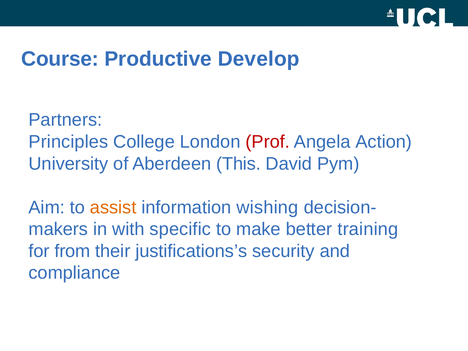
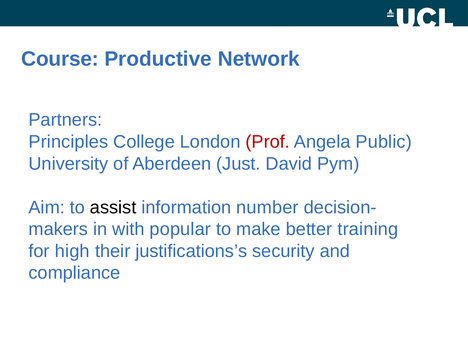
Develop: Develop -> Network
Action: Action -> Public
This: This -> Just
assist colour: orange -> black
wishing: wishing -> number
specific: specific -> popular
from: from -> high
